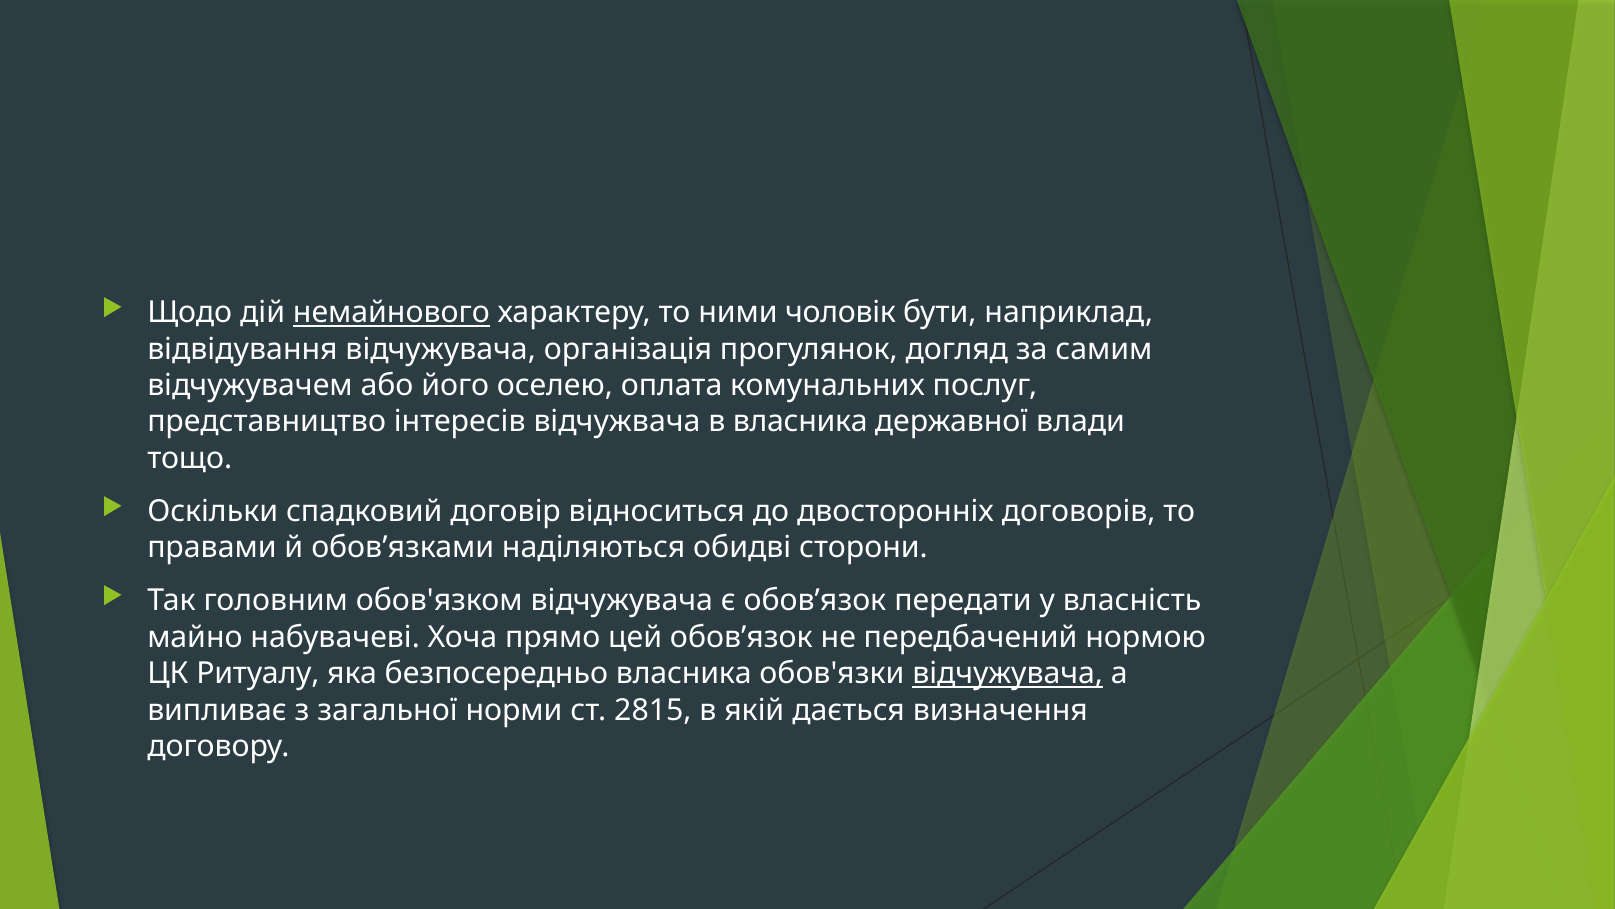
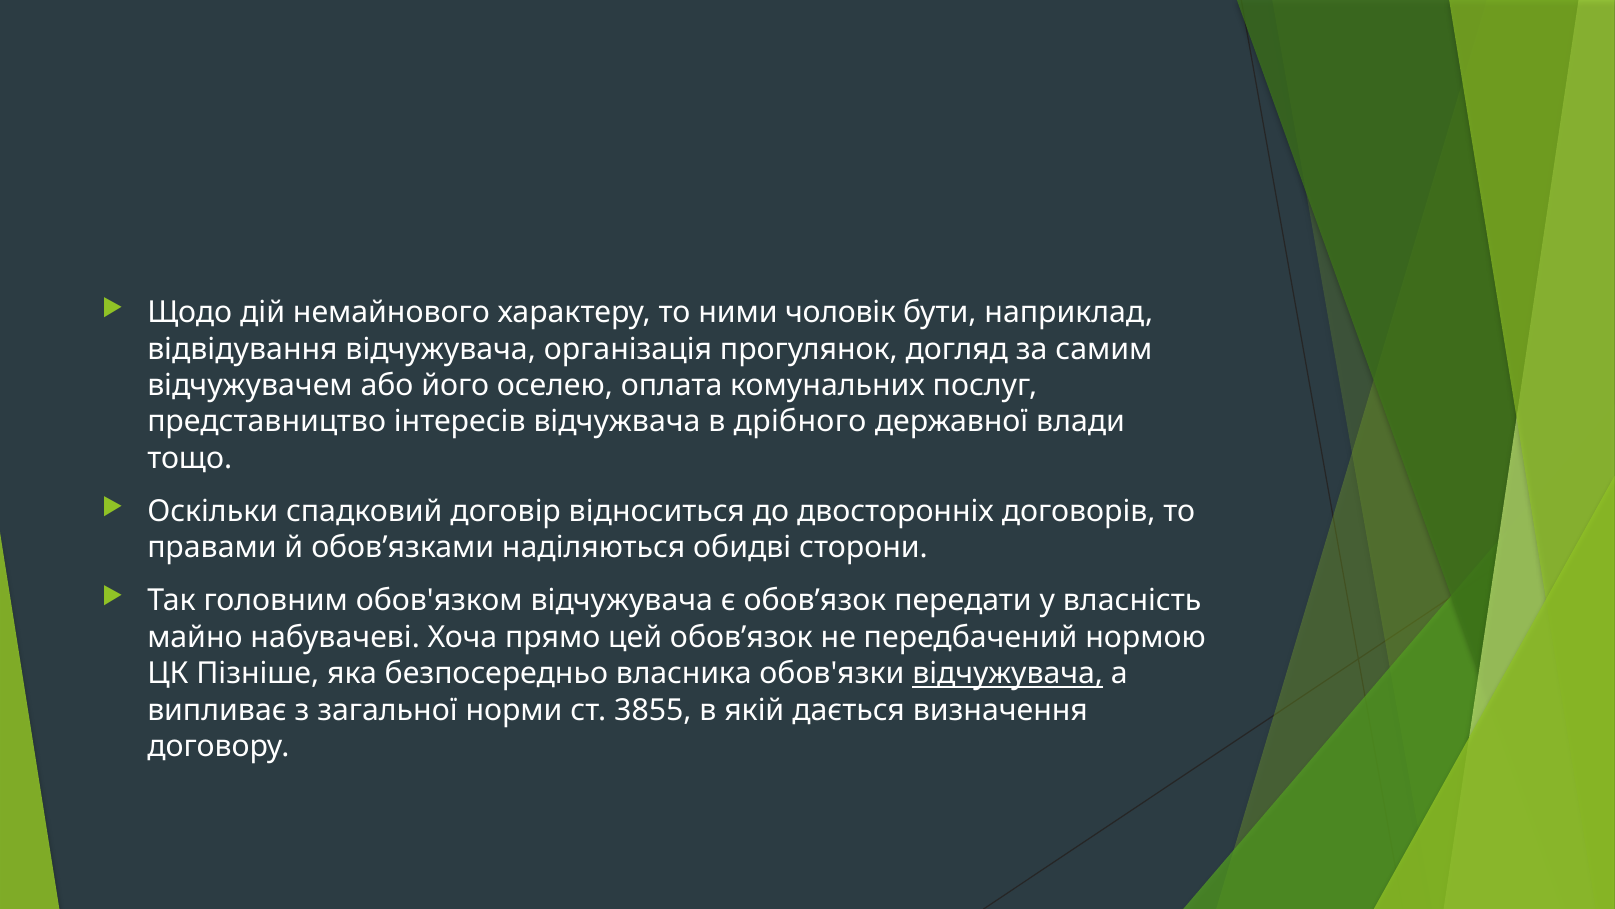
немайнового underline: present -> none
в власника: власника -> дрібного
Ритуалу: Ритуалу -> Пізніше
2815: 2815 -> 3855
